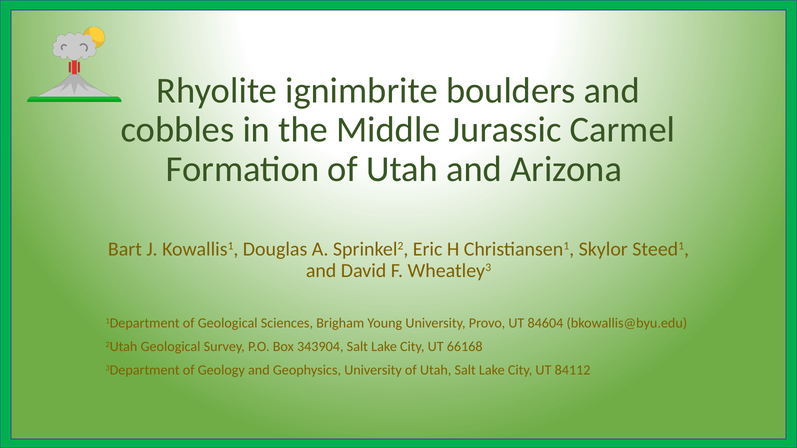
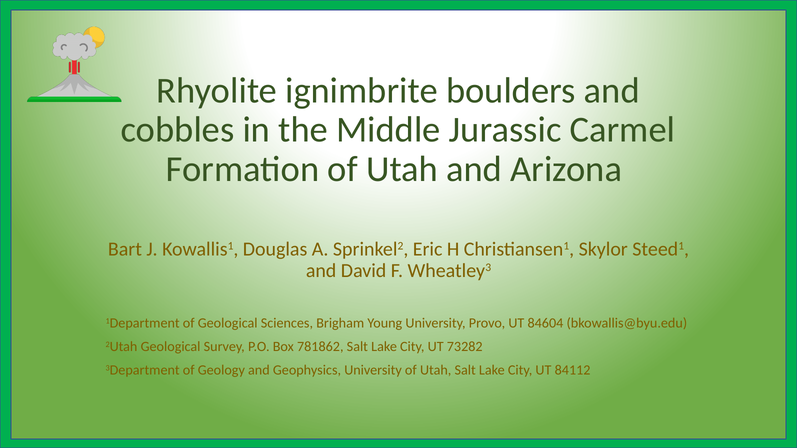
343904: 343904 -> 781862
66168: 66168 -> 73282
